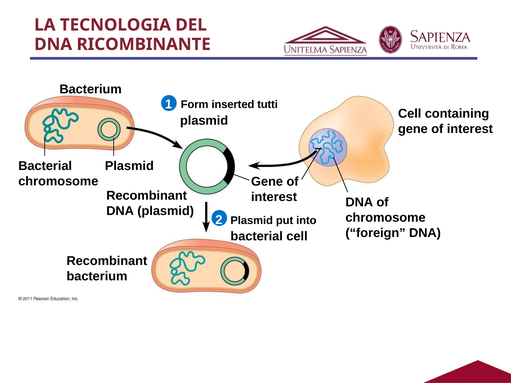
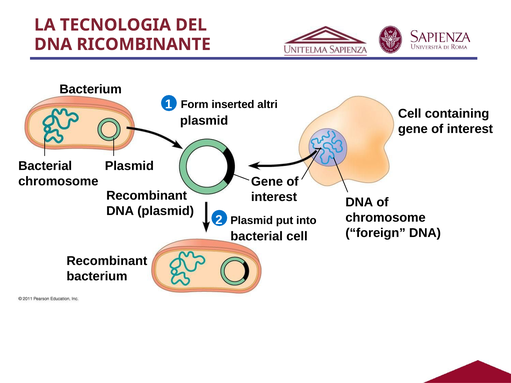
tutti: tutti -> altri
